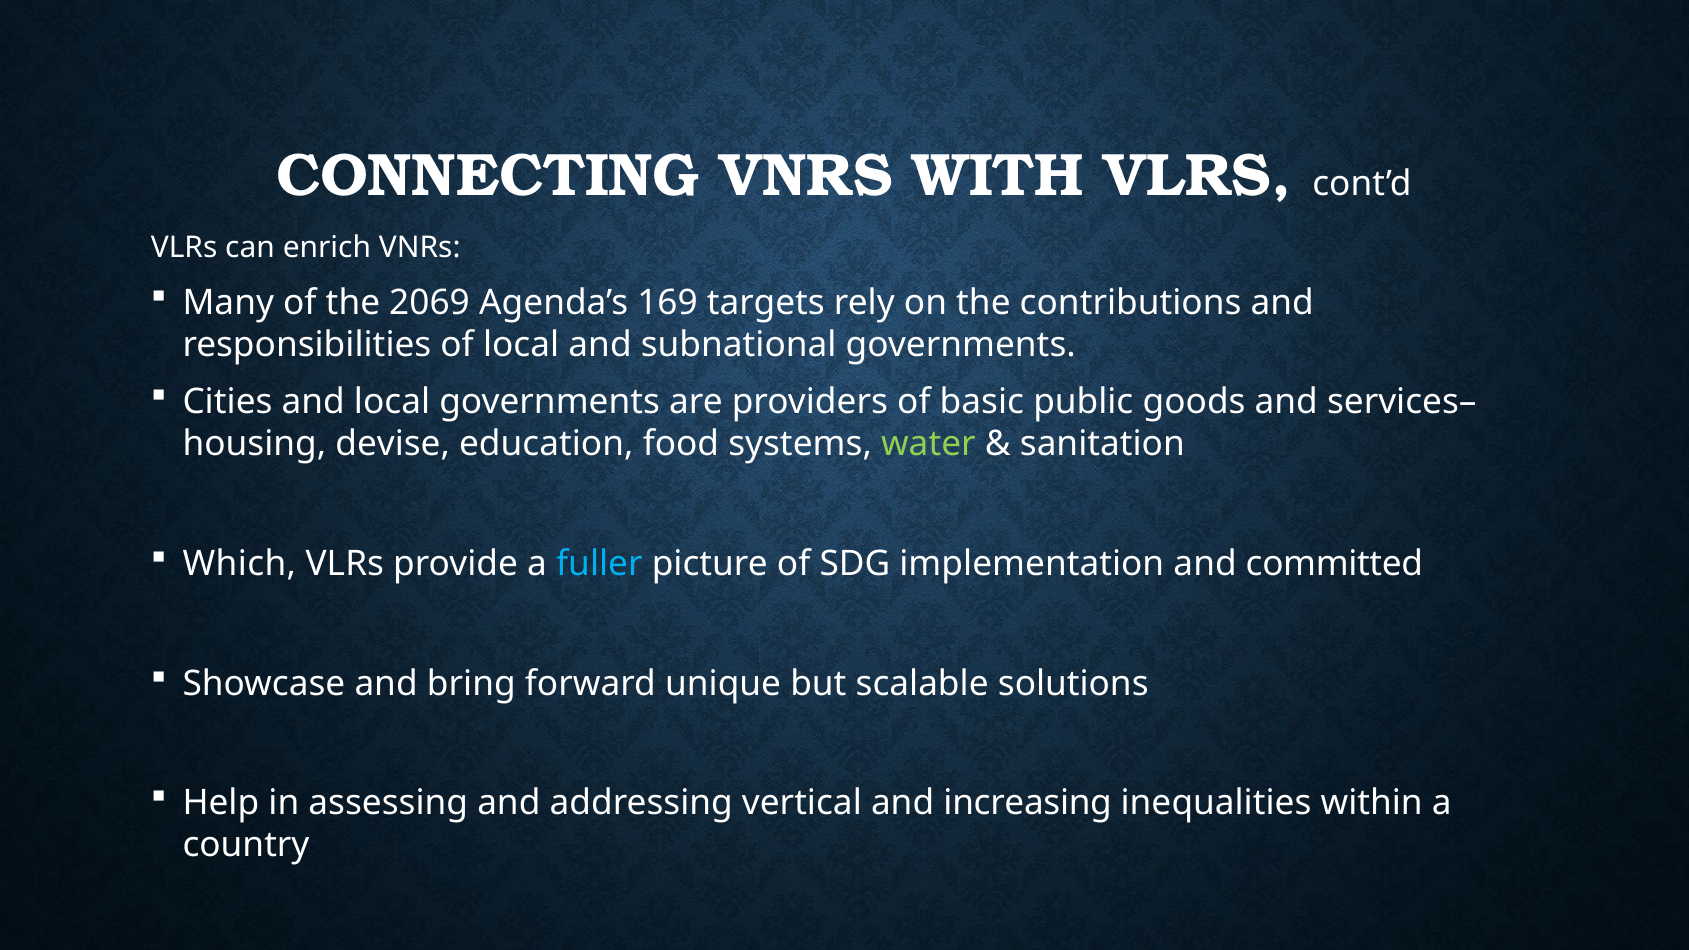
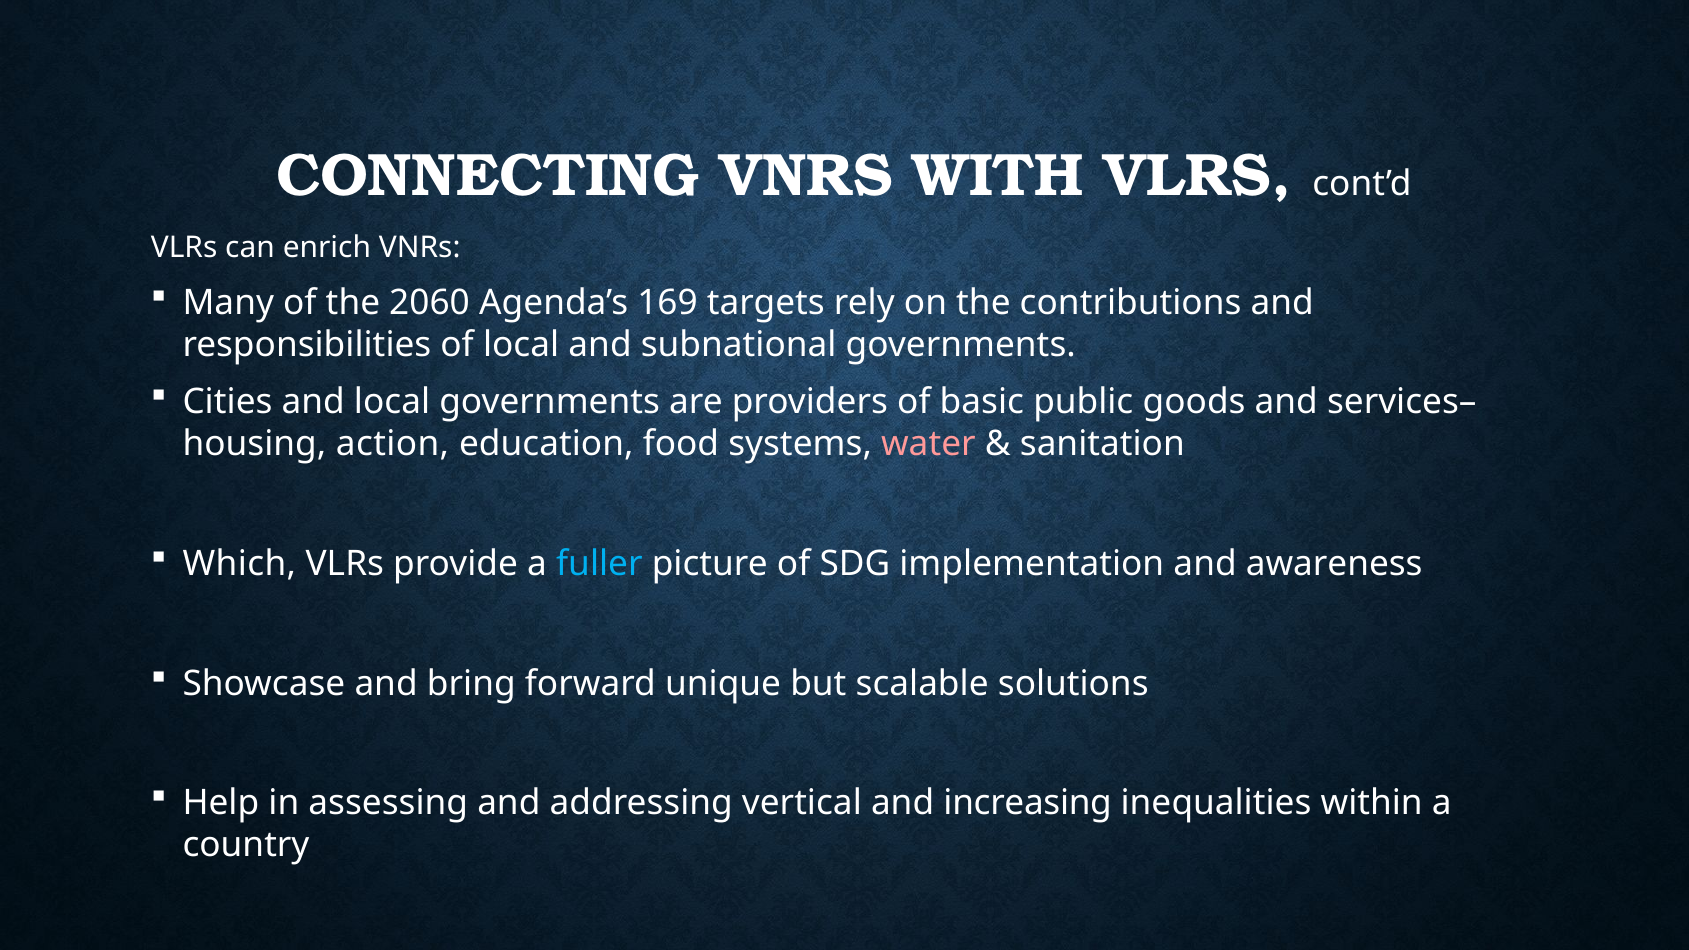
2069: 2069 -> 2060
devise: devise -> action
water colour: light green -> pink
committed: committed -> awareness
